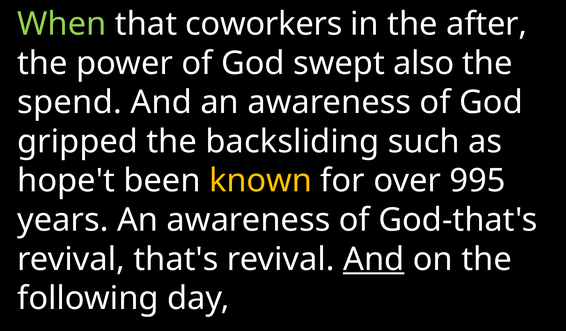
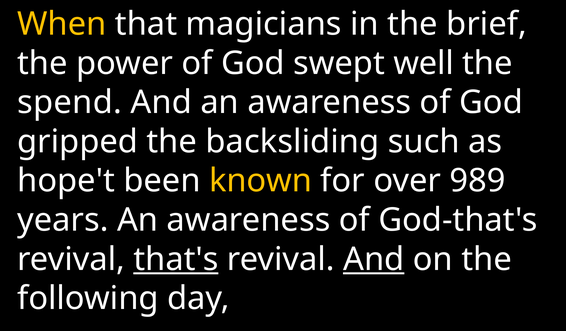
When colour: light green -> yellow
coworkers: coworkers -> magicians
after: after -> brief
also: also -> well
995: 995 -> 989
that's underline: none -> present
